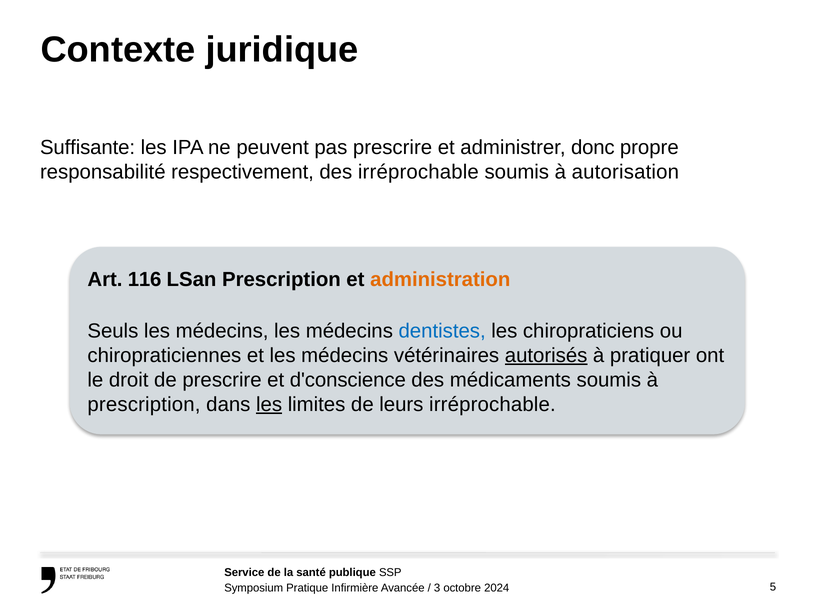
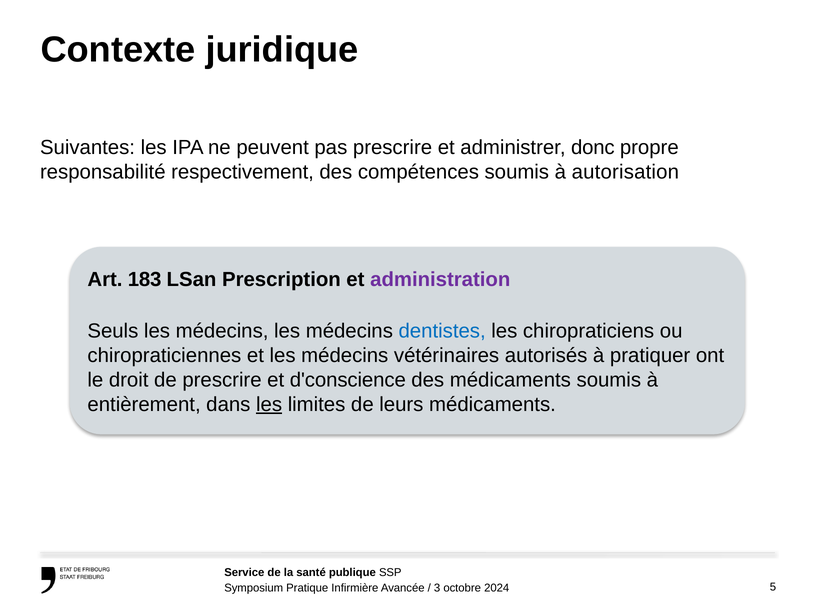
Suffisante: Suffisante -> Suivantes
des irréprochable: irréprochable -> compétences
116: 116 -> 183
administration colour: orange -> purple
autorisés underline: present -> none
prescription at (144, 404): prescription -> entièrement
leurs irréprochable: irréprochable -> médicaments
